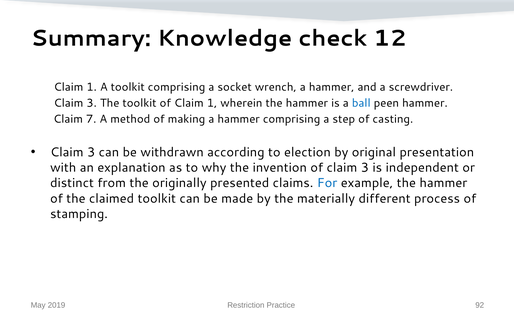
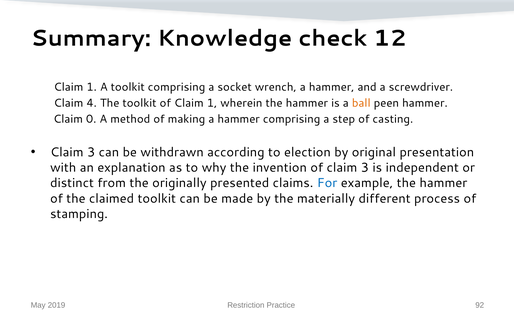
3 at (92, 103): 3 -> 4
ball colour: blue -> orange
7: 7 -> 0
